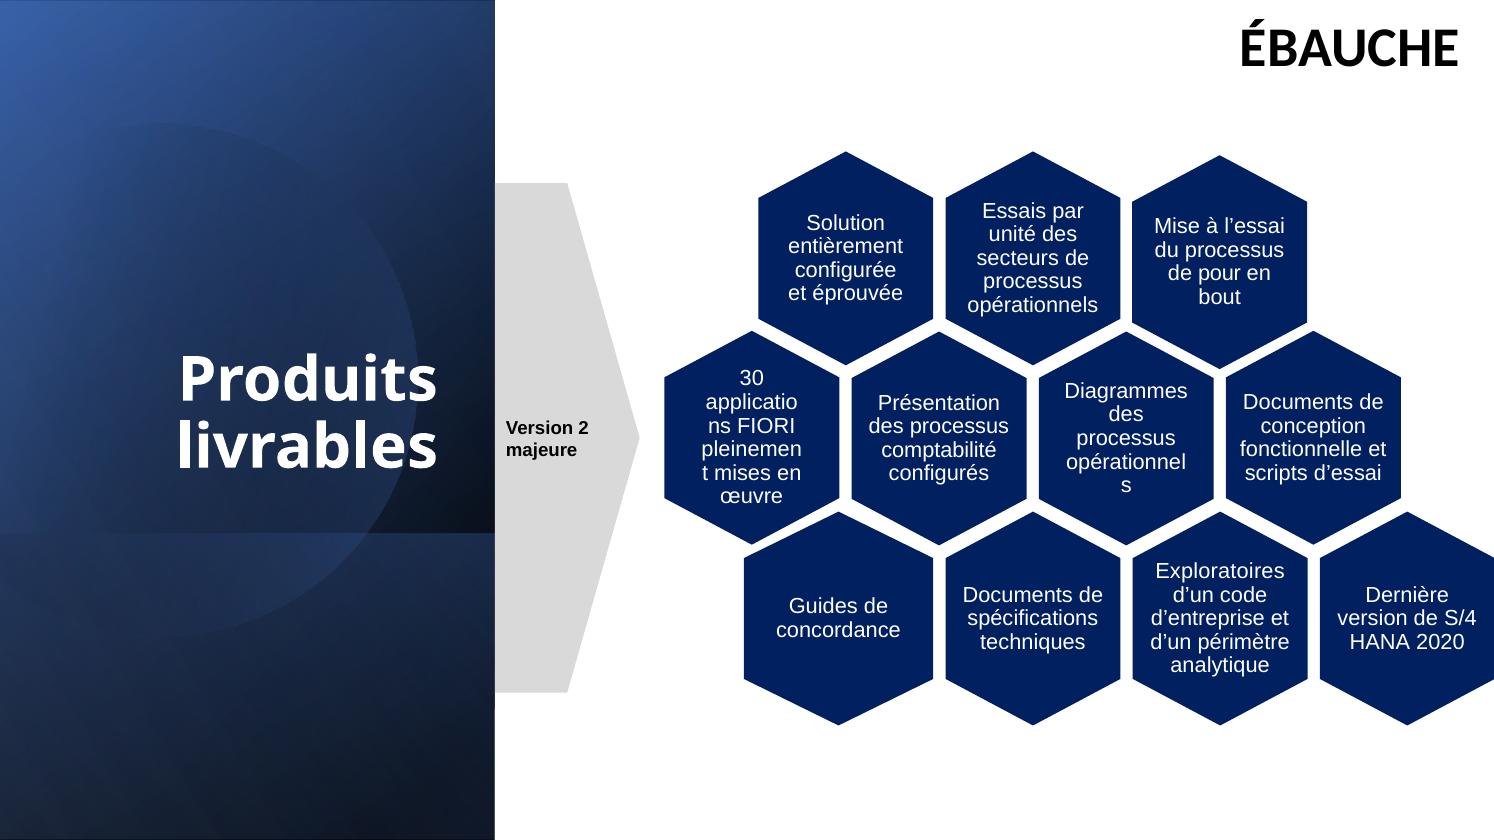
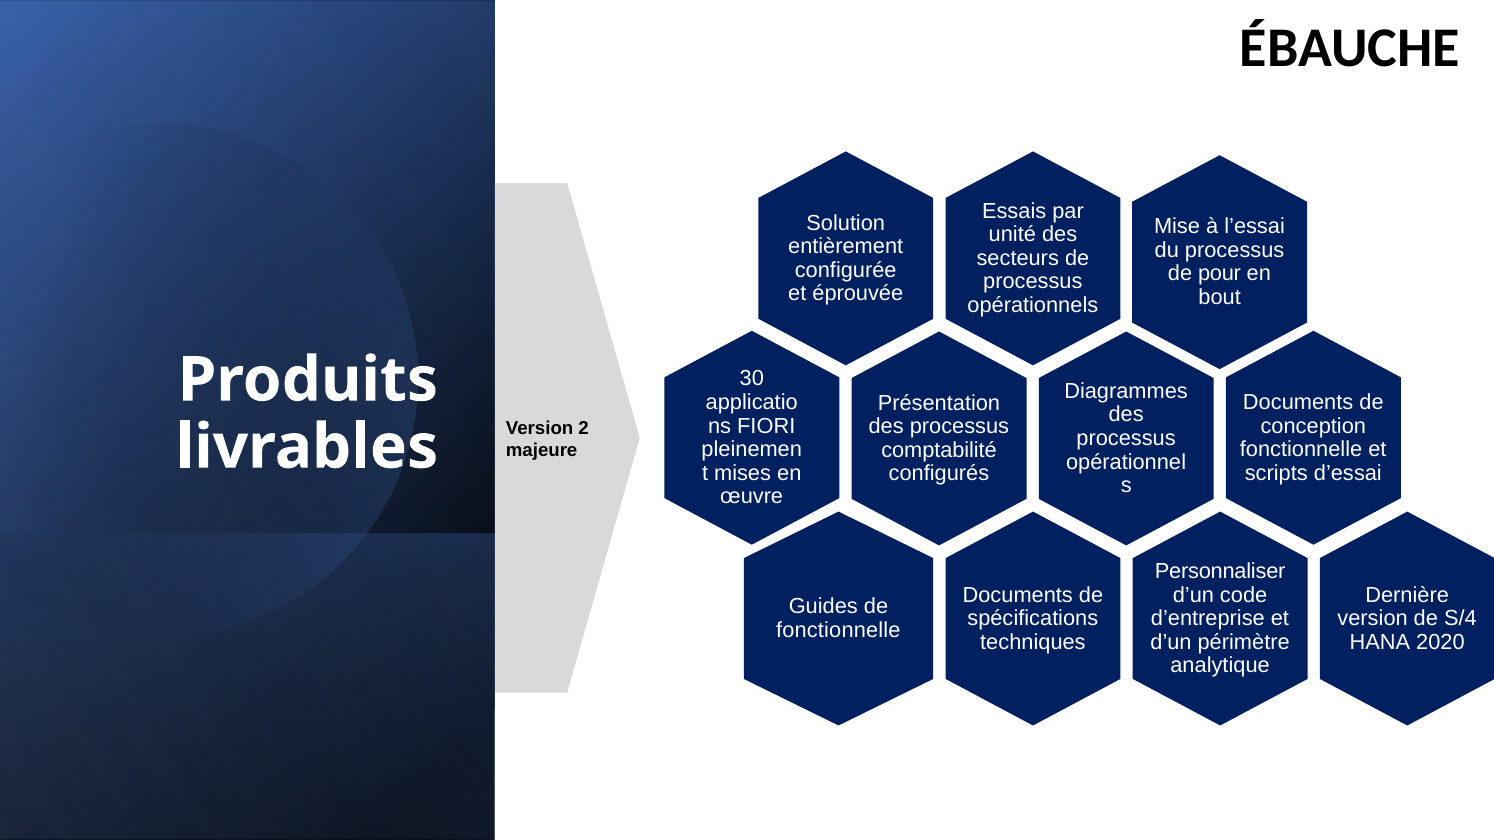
Exploratoires: Exploratoires -> Personnaliser
concordance at (838, 630): concordance -> fonctionnelle
